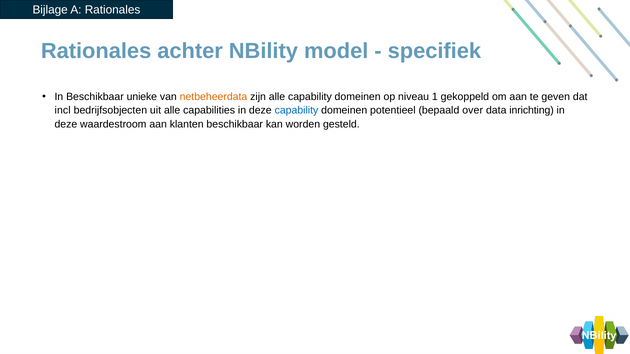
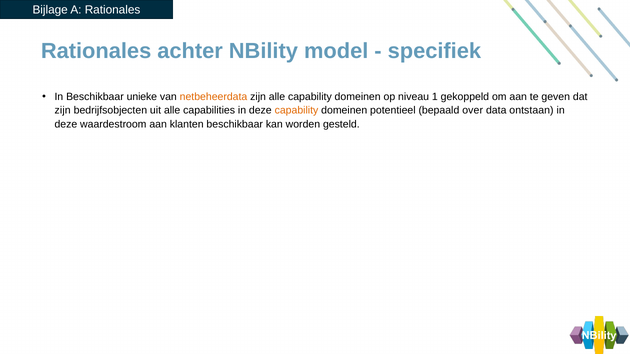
incl at (63, 111): incl -> zijn
capability at (296, 111) colour: blue -> orange
inrichting: inrichting -> ontstaan
